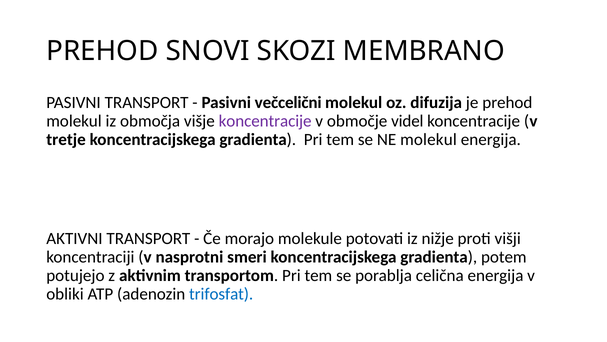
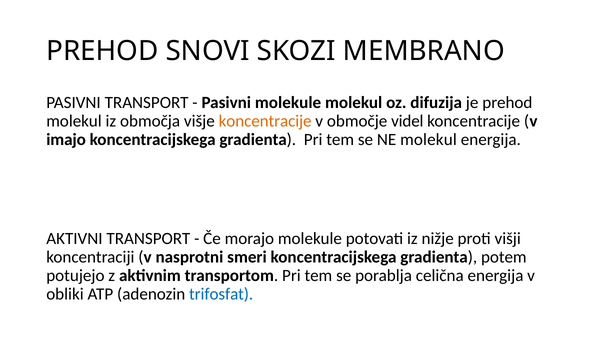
Pasivni večcelični: večcelični -> molekule
koncentracije at (265, 121) colour: purple -> orange
tretje: tretje -> imajo
